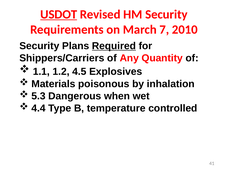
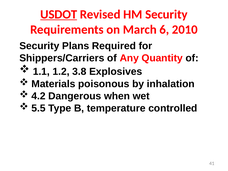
7: 7 -> 6
Required underline: present -> none
4.5: 4.5 -> 3.8
5.3: 5.3 -> 4.2
4.4: 4.4 -> 5.5
